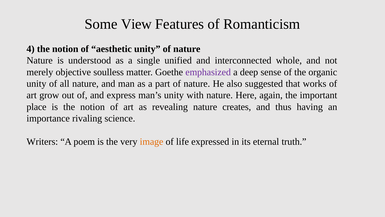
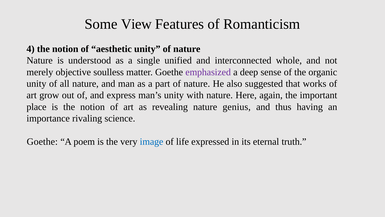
creates: creates -> genius
Writers at (42, 141): Writers -> Goethe
image colour: orange -> blue
